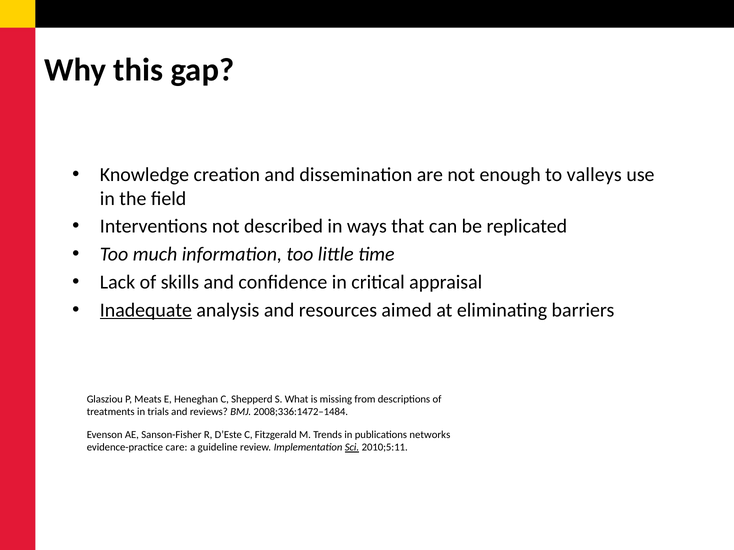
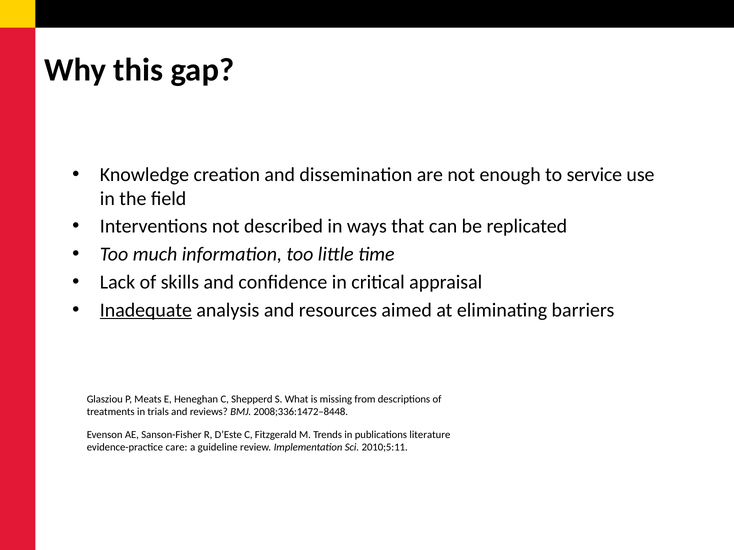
valleys: valleys -> service
2008;336:1472–1484: 2008;336:1472–1484 -> 2008;336:1472–8448
networks: networks -> literature
Sci underline: present -> none
